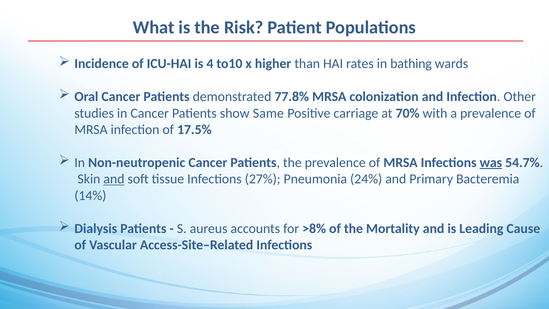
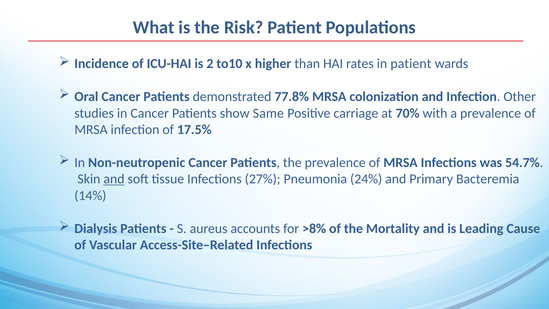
4: 4 -> 2
in bathing: bathing -> patient
was underline: present -> none
